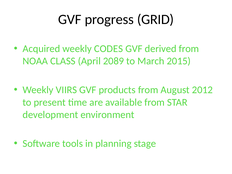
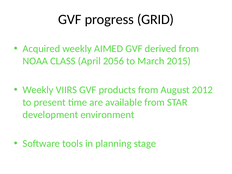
CODES: CODES -> AIMED
2089: 2089 -> 2056
